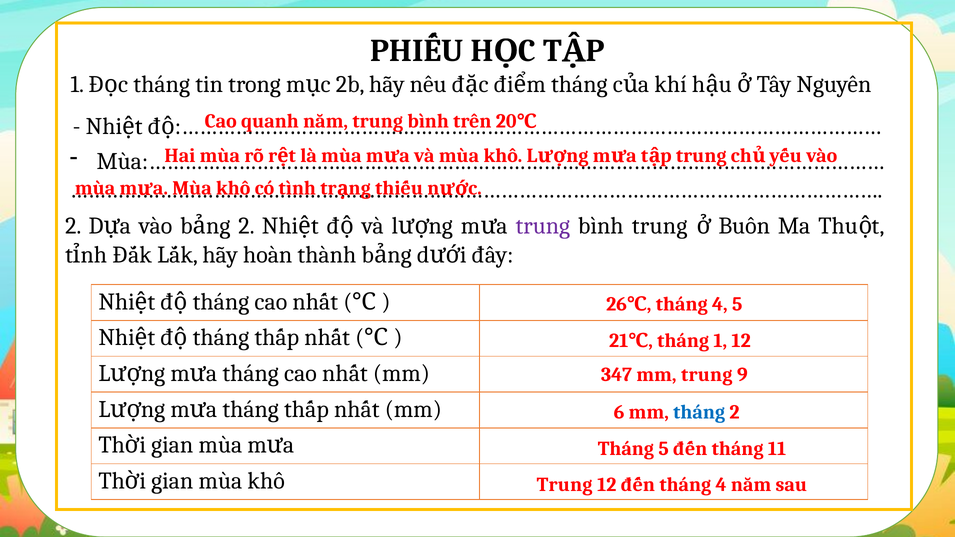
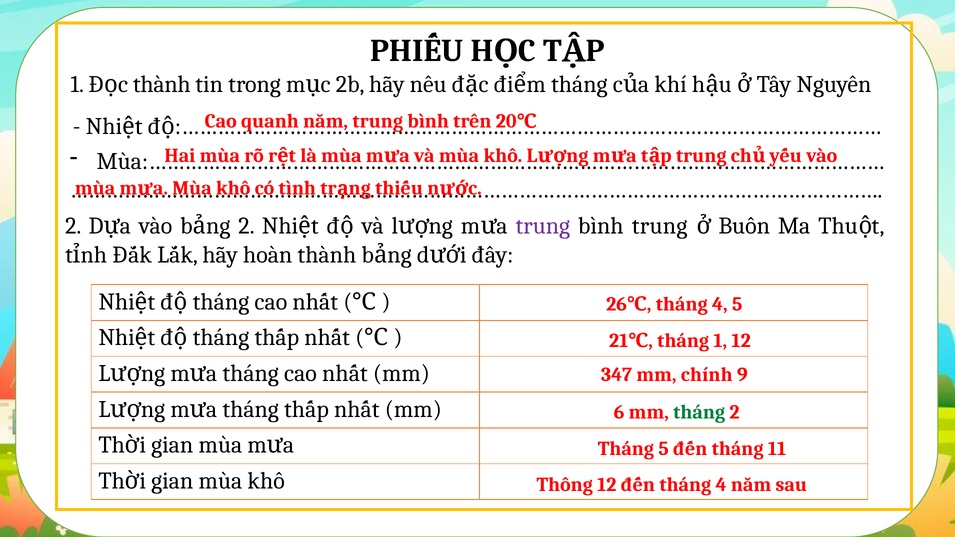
tháng at (162, 84): tháng -> thành
mm trung: trung -> chính
tháng at (699, 412) colour: blue -> green
Trung at (565, 485): Trung -> Thông
